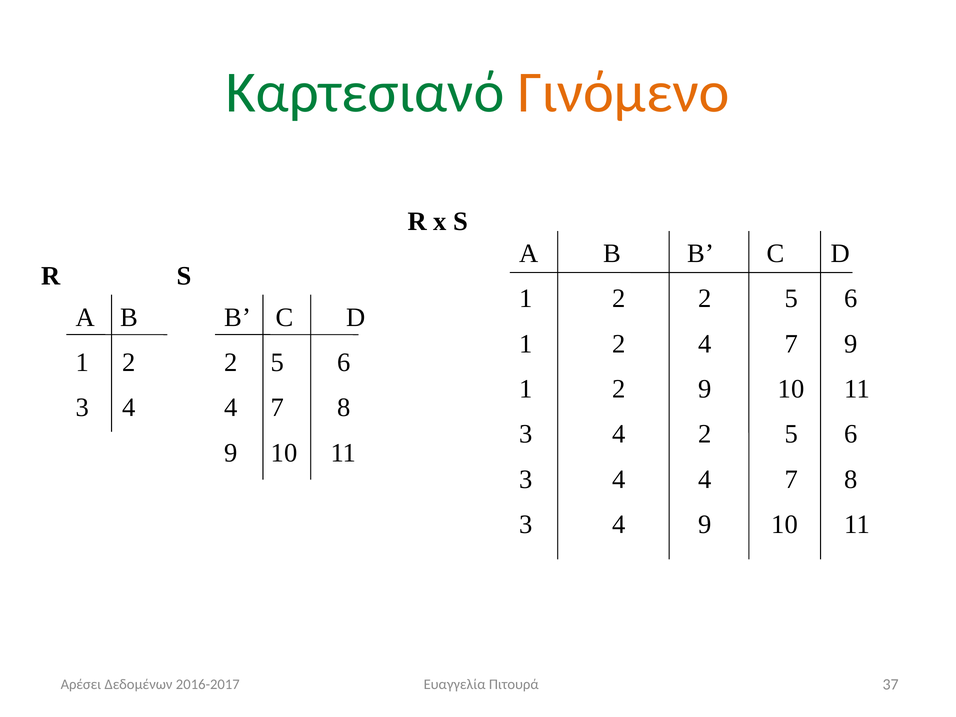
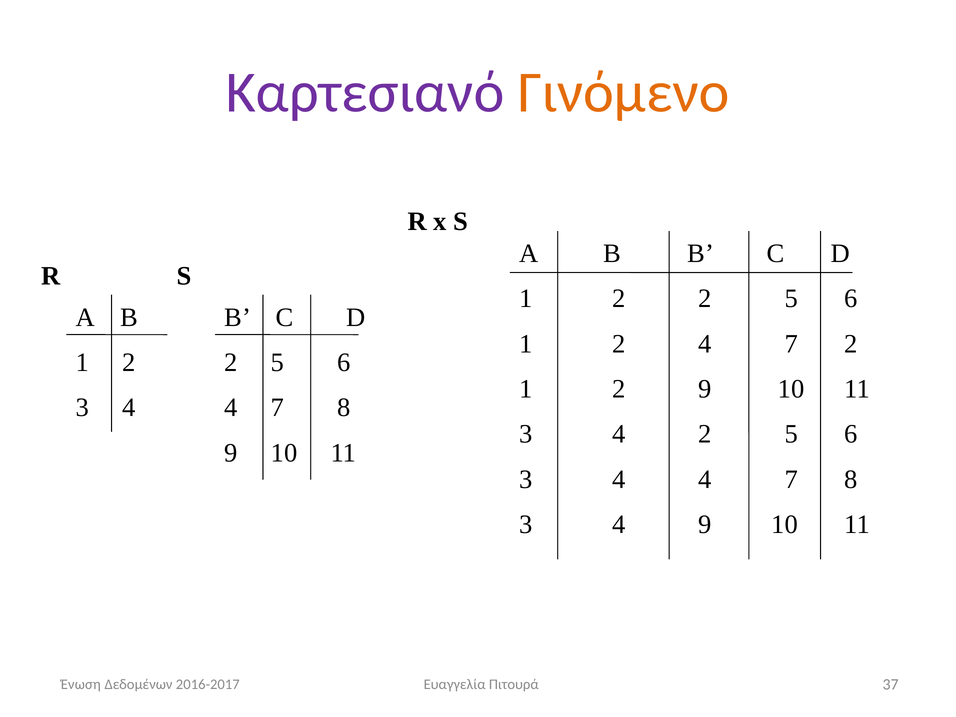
Καρτεσιανό colour: green -> purple
7 9: 9 -> 2
Αρέσει: Αρέσει -> Ένωση
